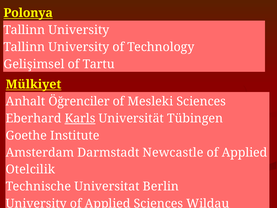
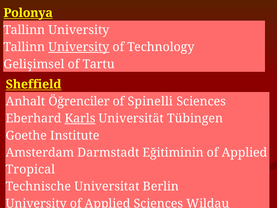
University at (79, 47) underline: none -> present
Mülkiyet: Mülkiyet -> Sheffield
Mesleki: Mesleki -> Spinelli
Newcastle: Newcastle -> Eğitiminin
Otelcilik: Otelcilik -> Tropical
